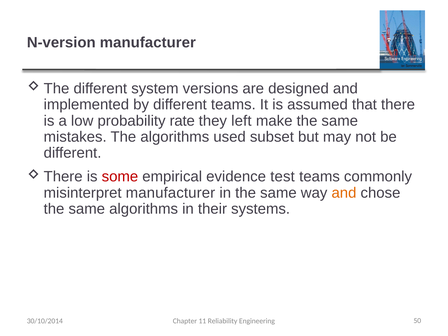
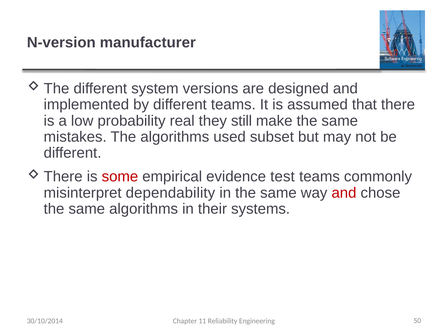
rate: rate -> real
left: left -> still
misinterpret manufacturer: manufacturer -> dependability
and at (344, 193) colour: orange -> red
